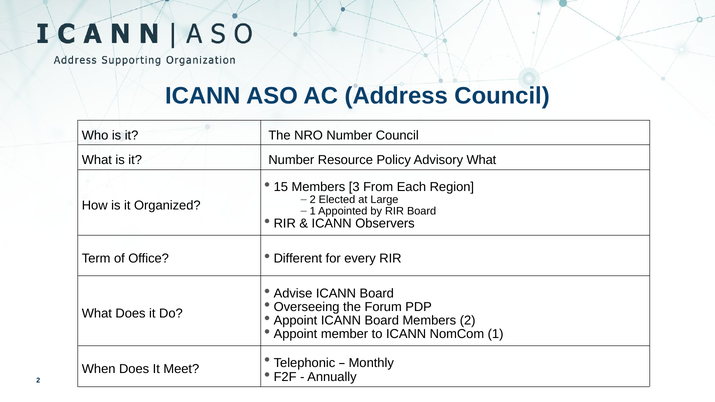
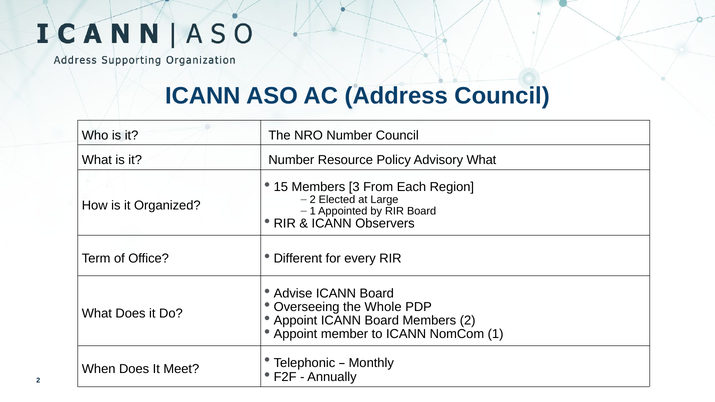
Forum: Forum -> Whole
